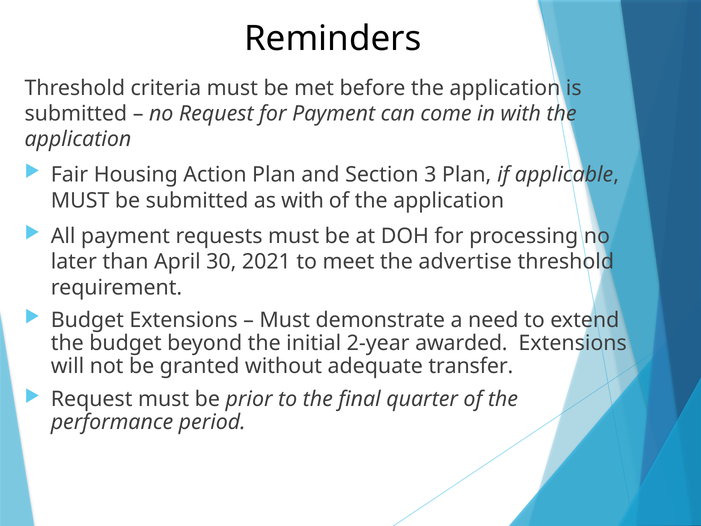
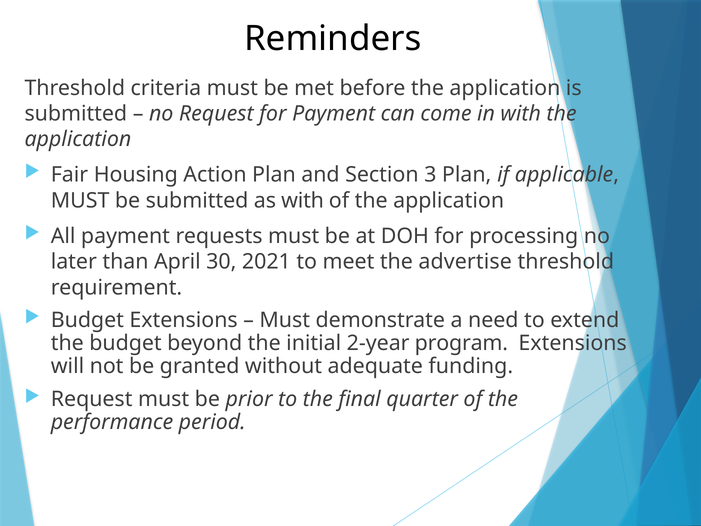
awarded: awarded -> program
transfer: transfer -> funding
